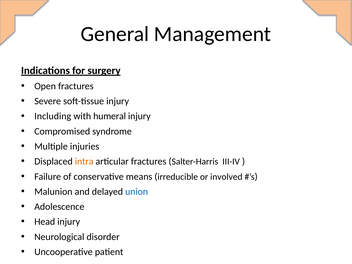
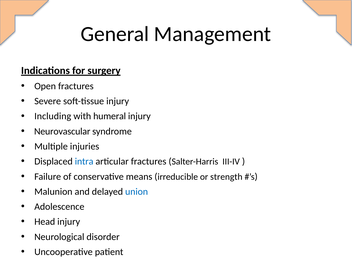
Compromised: Compromised -> Neurovascular
intra colour: orange -> blue
involved: involved -> strength
